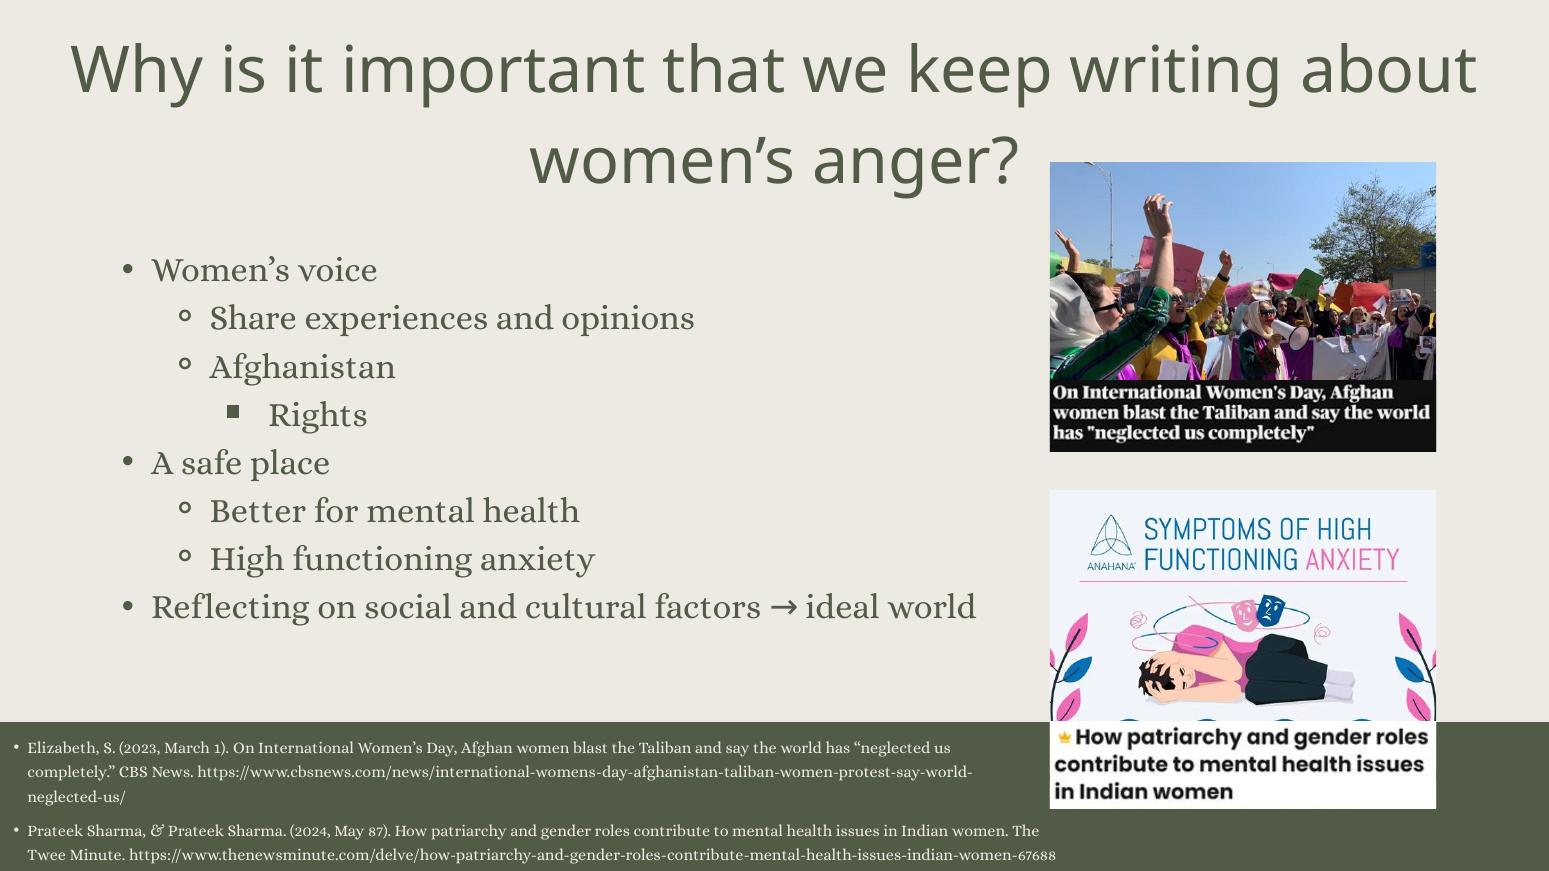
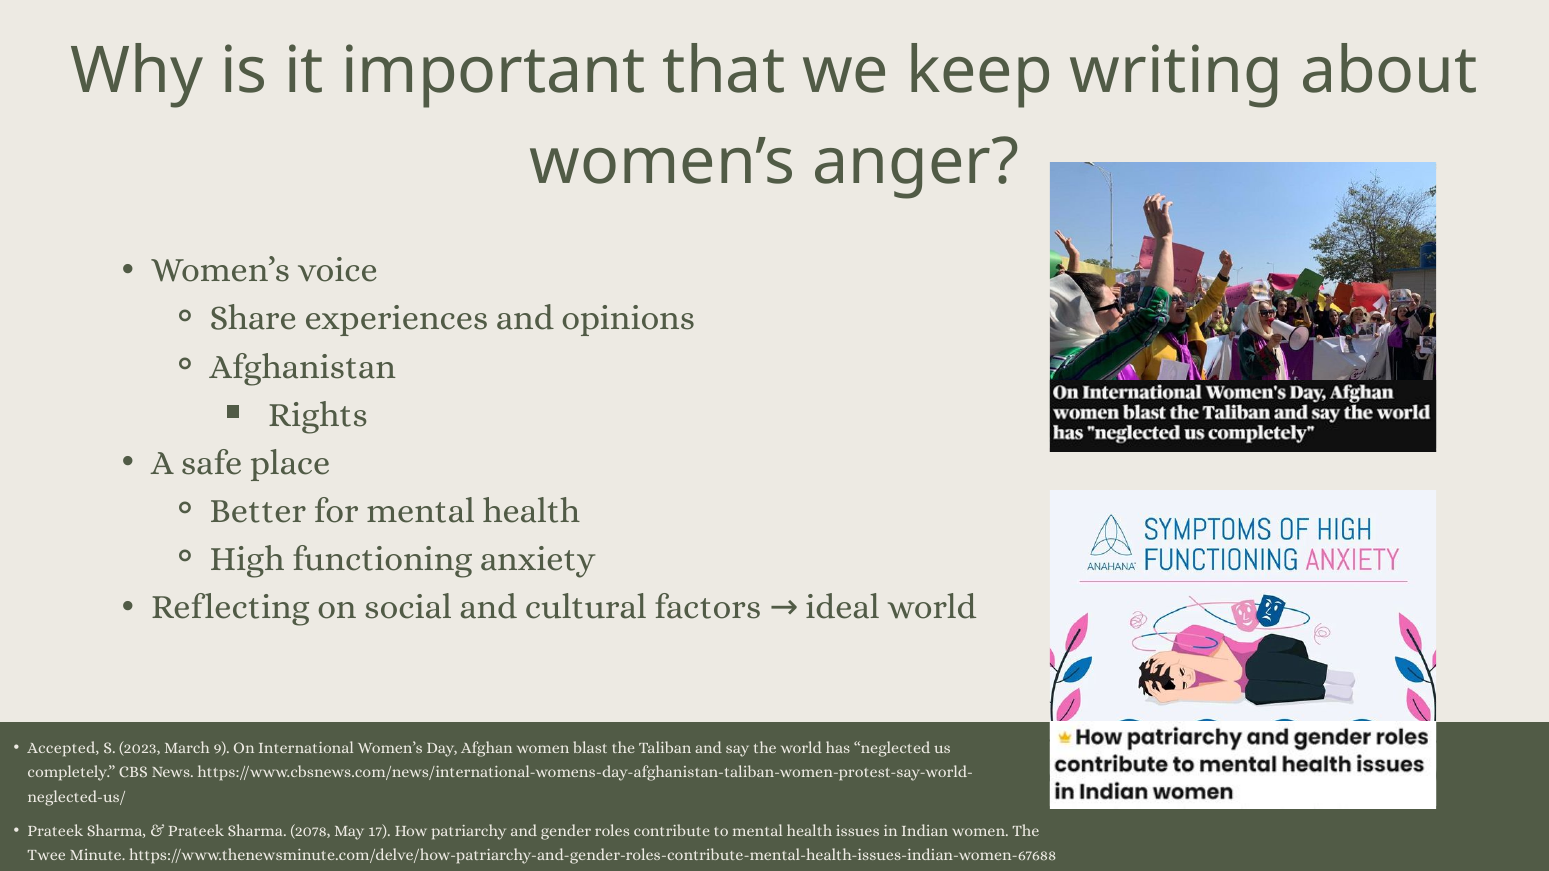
Elizabeth: Elizabeth -> Accepted
1: 1 -> 9
2024: 2024 -> 2078
87: 87 -> 17
